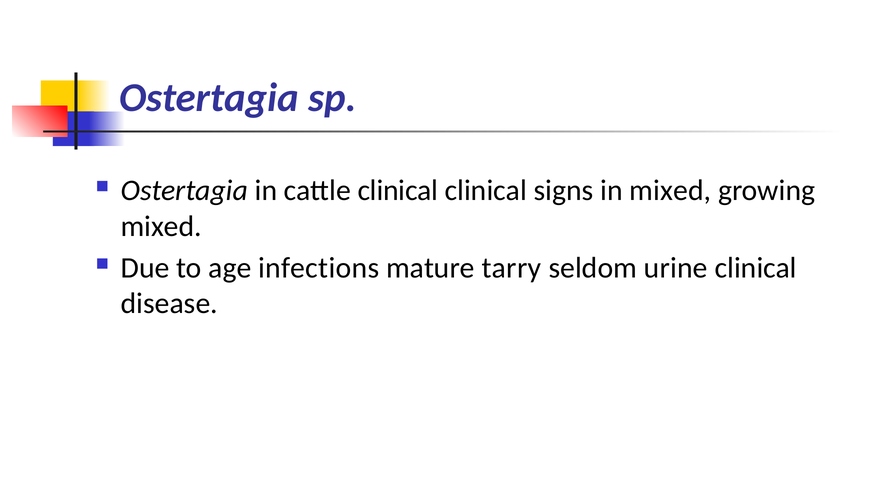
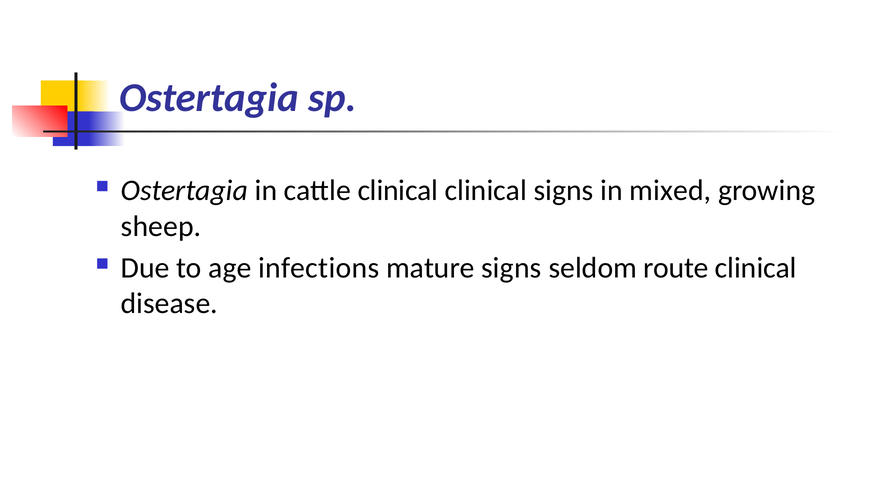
mixed at (161, 226): mixed -> sheep
mature tarry: tarry -> signs
urine: urine -> route
